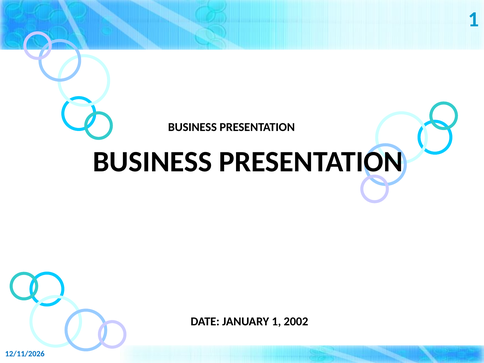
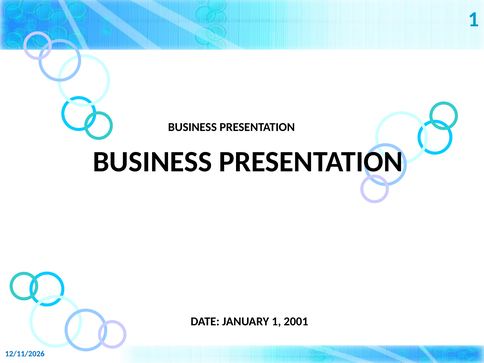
2002: 2002 -> 2001
